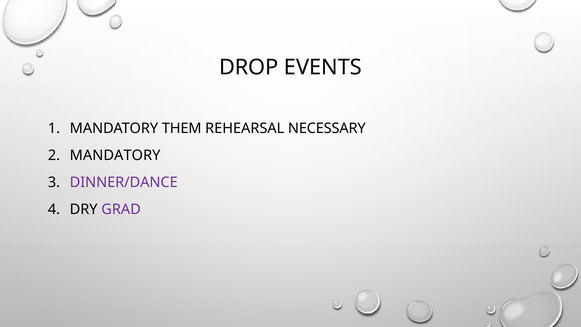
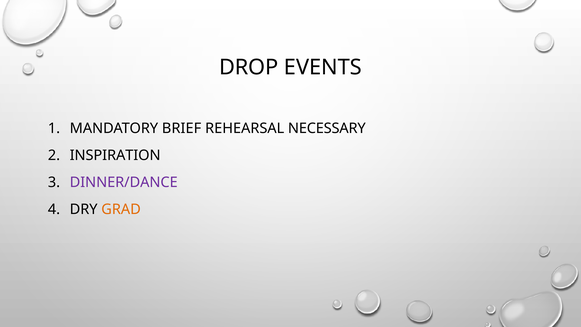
THEM: THEM -> BRIEF
MANDATORY at (115, 155): MANDATORY -> INSPIRATION
GRAD colour: purple -> orange
